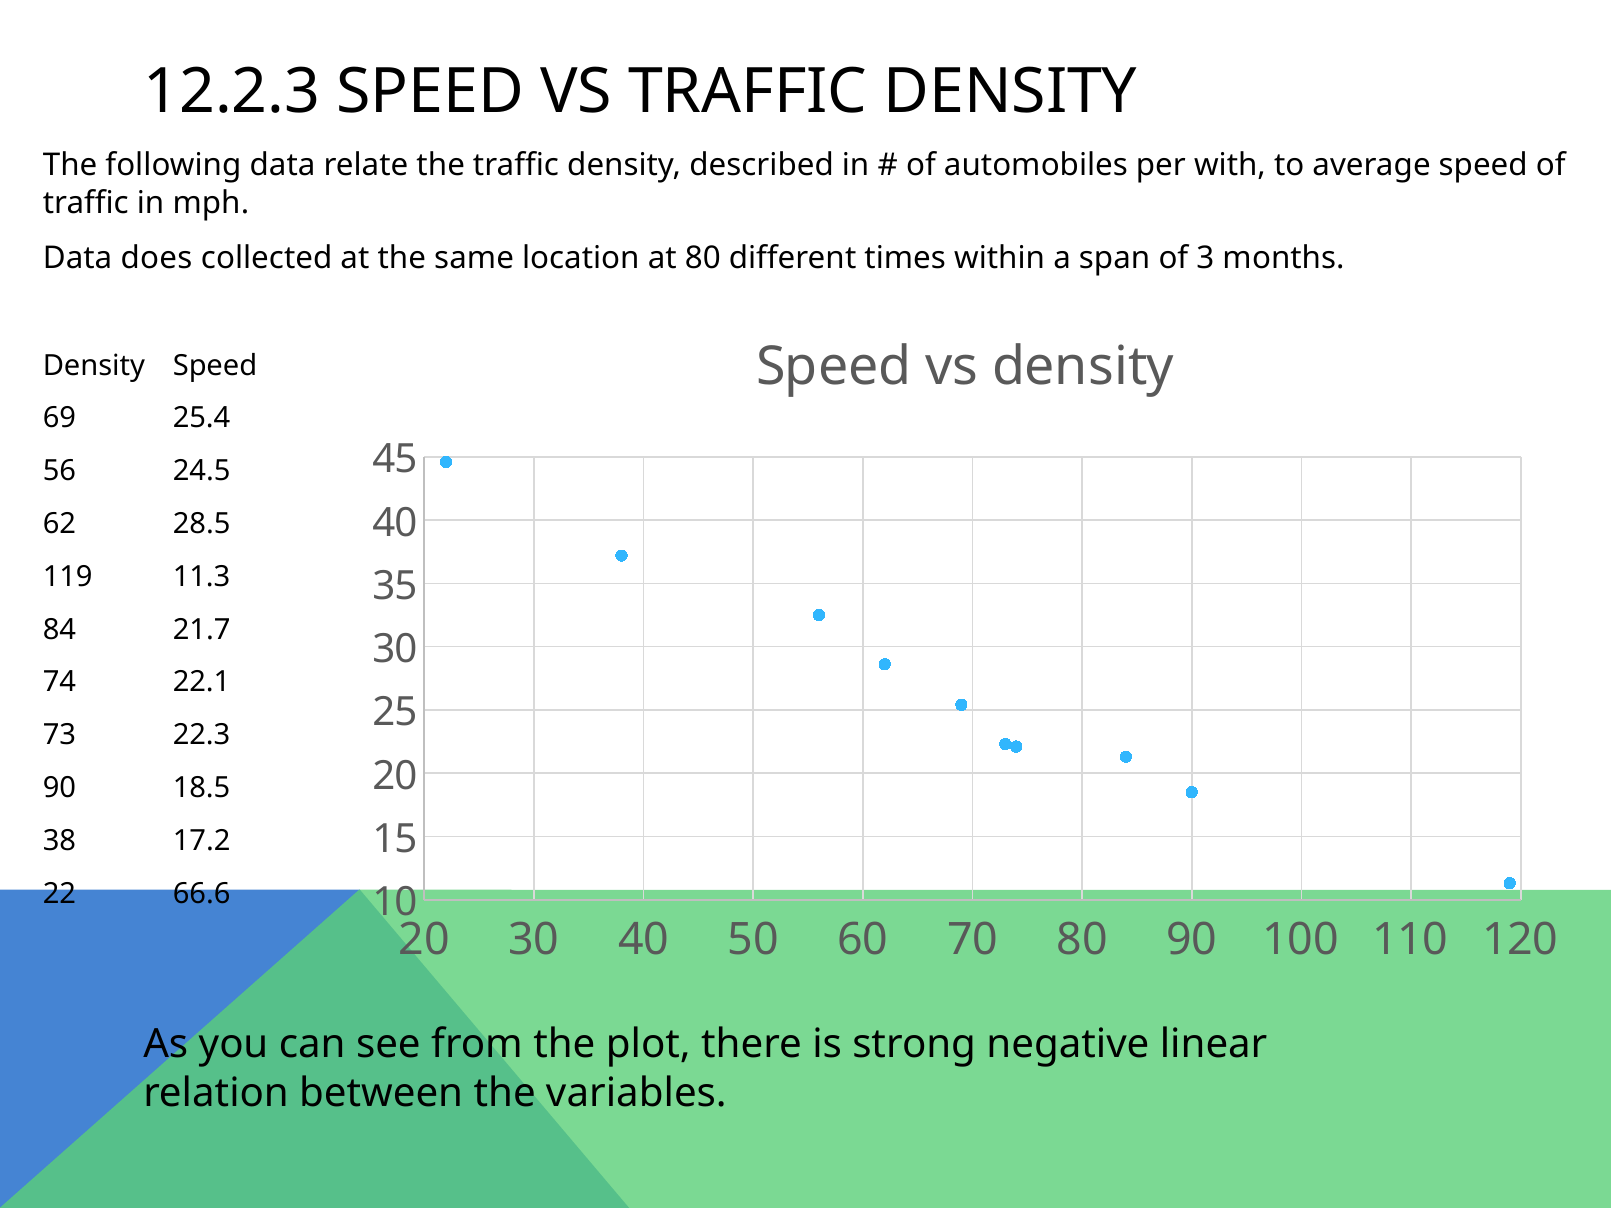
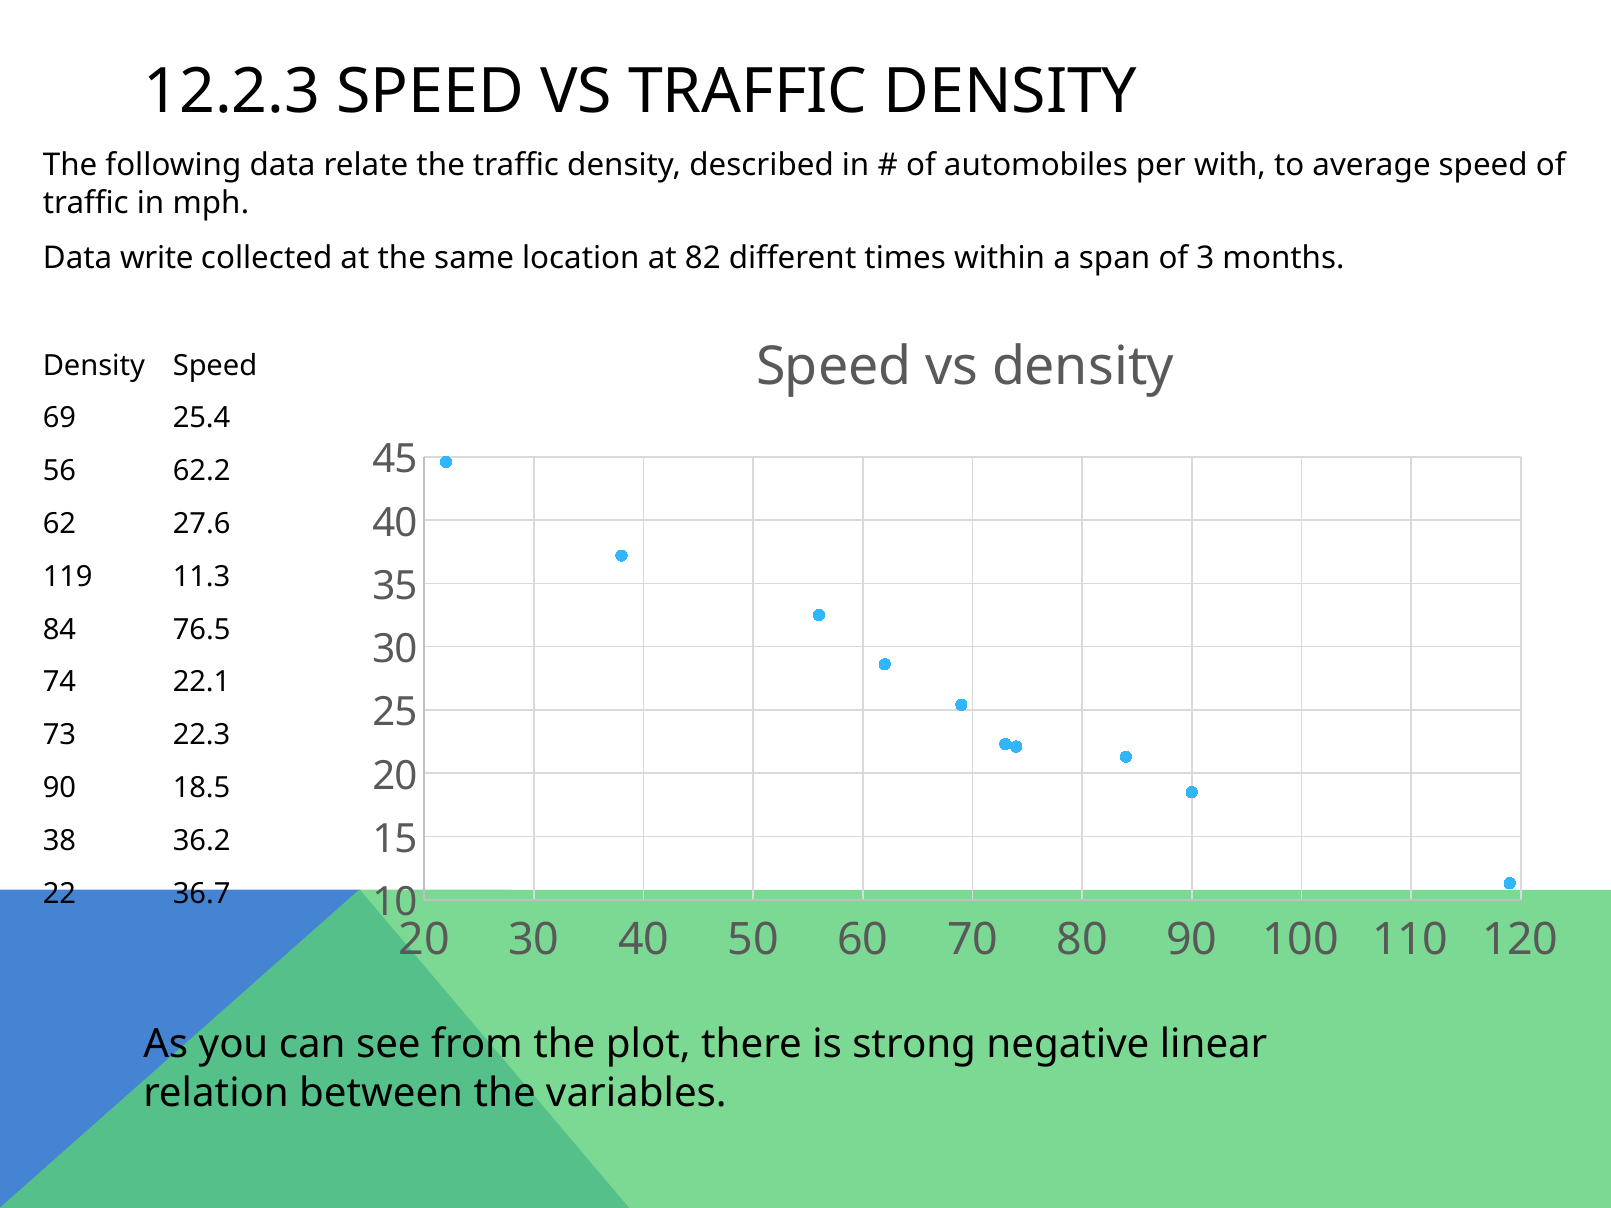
does: does -> write
at 80: 80 -> 82
24.5: 24.5 -> 62.2
28.5: 28.5 -> 27.6
21.7: 21.7 -> 76.5
17.2: 17.2 -> 36.2
66.6: 66.6 -> 36.7
